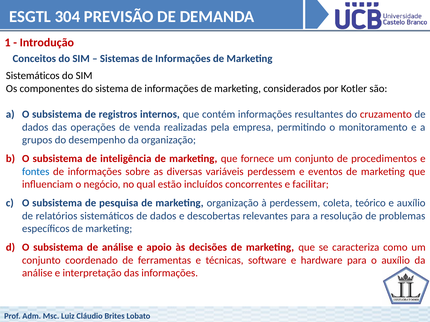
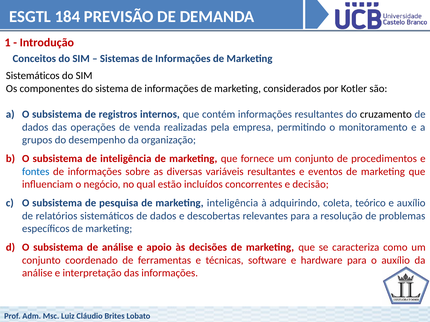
304: 304 -> 184
cruzamento colour: red -> black
variáveis perdessem: perdessem -> resultantes
facilitar: facilitar -> decisão
marketing organização: organização -> inteligência
à perdessem: perdessem -> adquirindo
